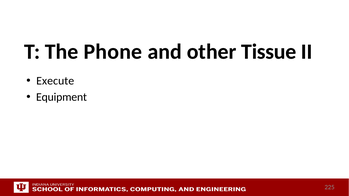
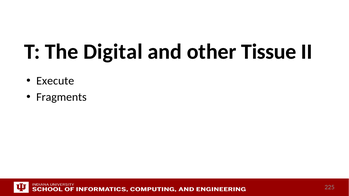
Phone: Phone -> Digital
Equipment: Equipment -> Fragments
